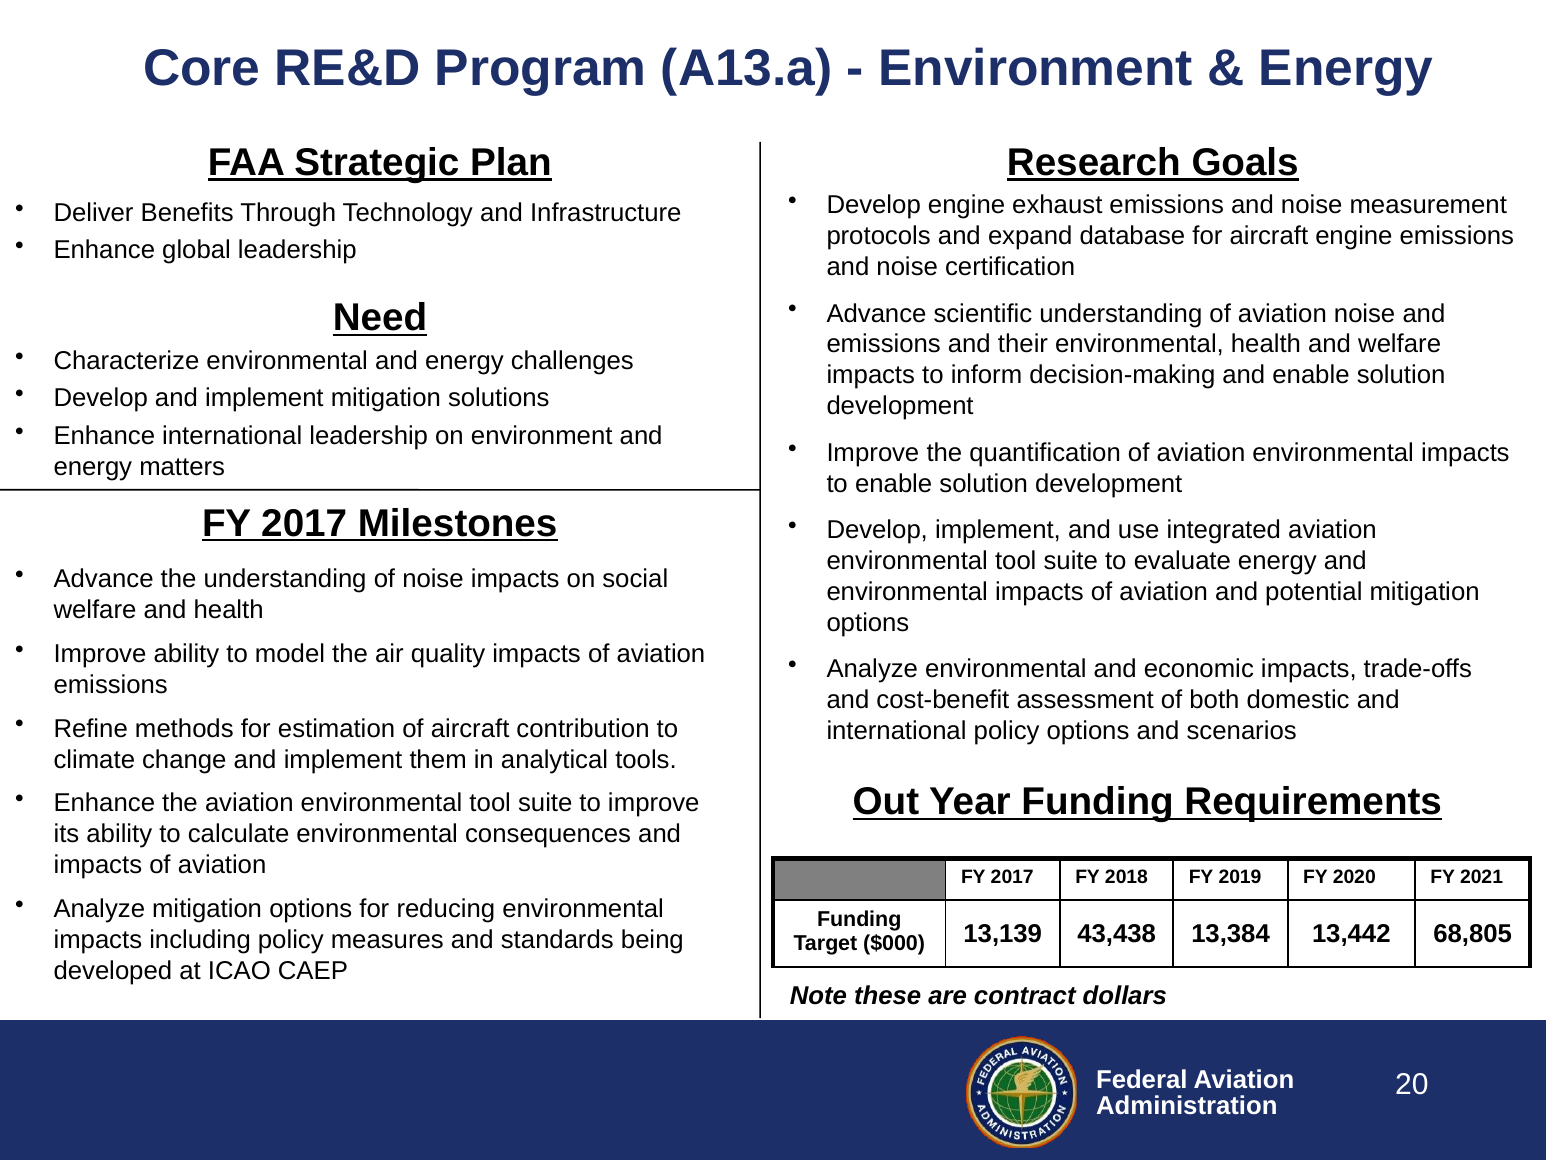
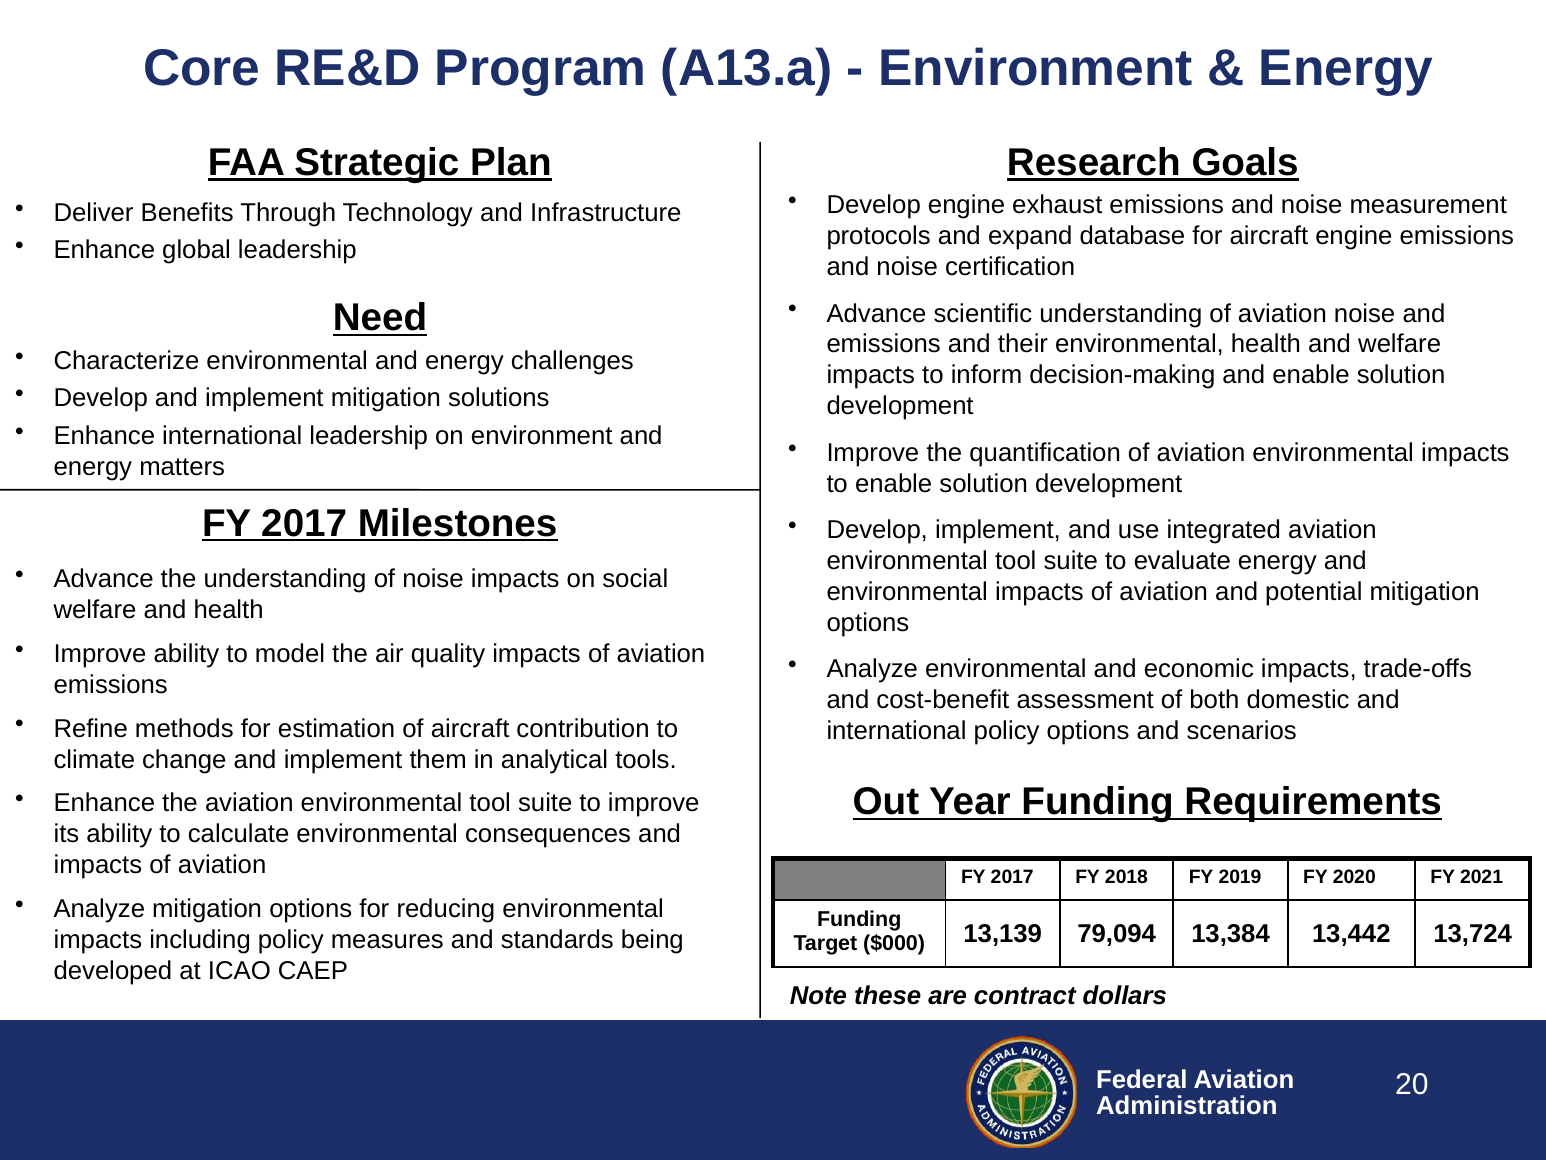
43,438: 43,438 -> 79,094
68,805: 68,805 -> 13,724
